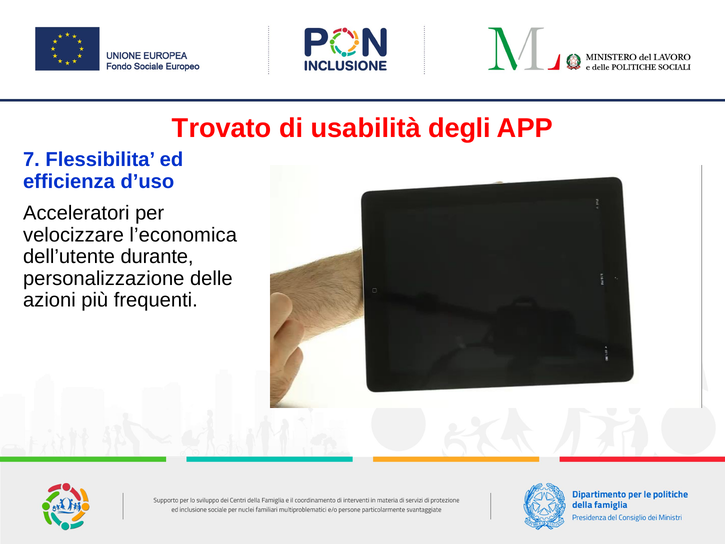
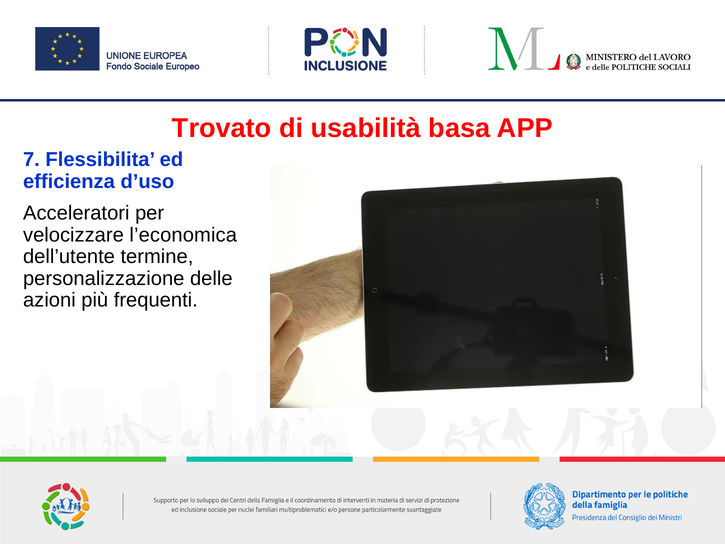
degli: degli -> basa
durante: durante -> termine
